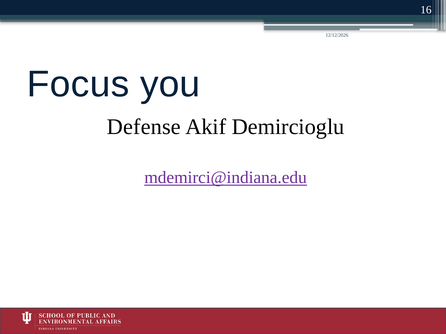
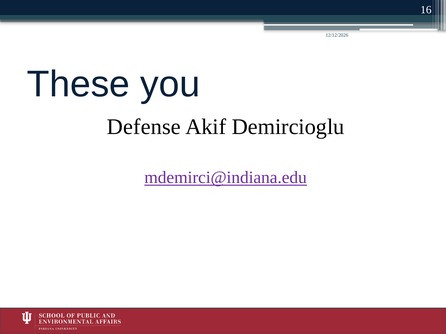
Focus: Focus -> These
